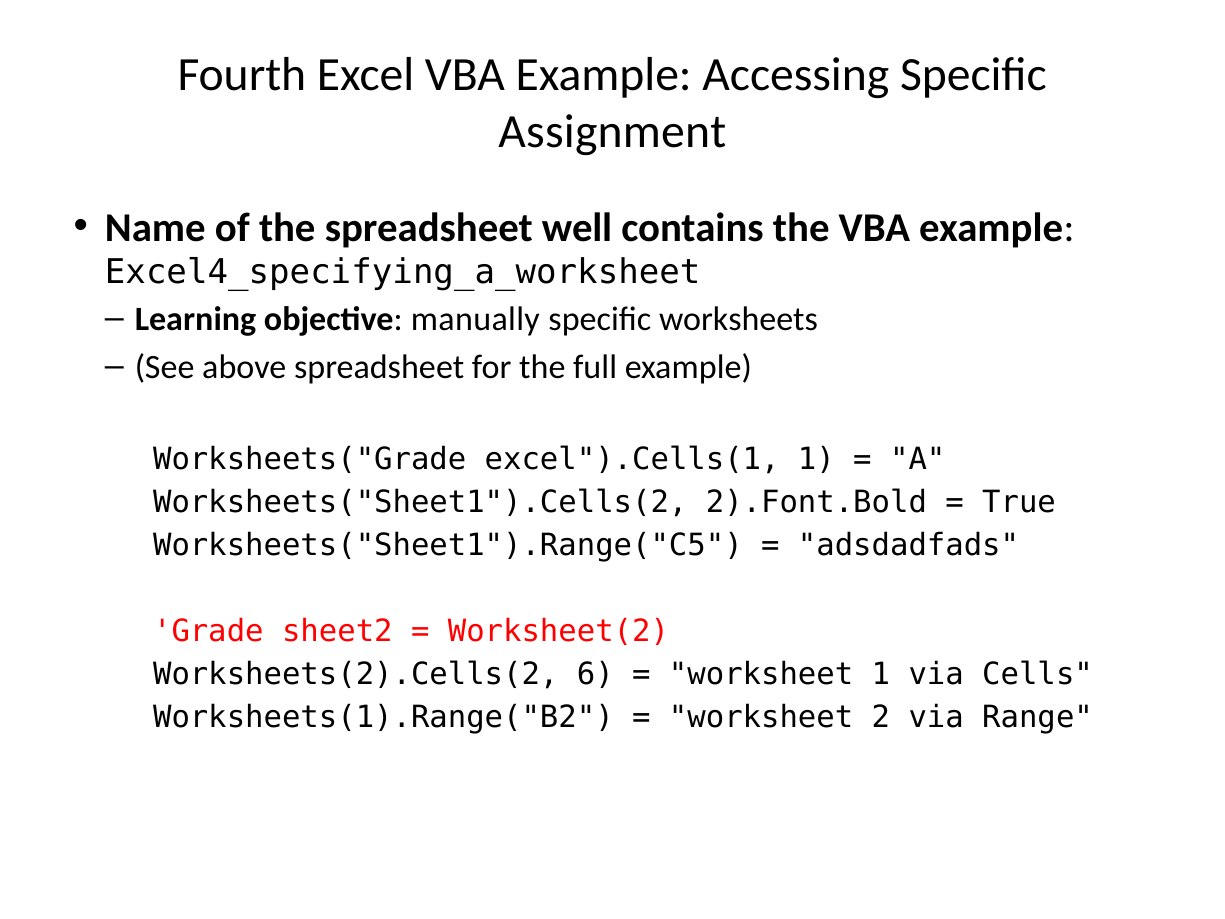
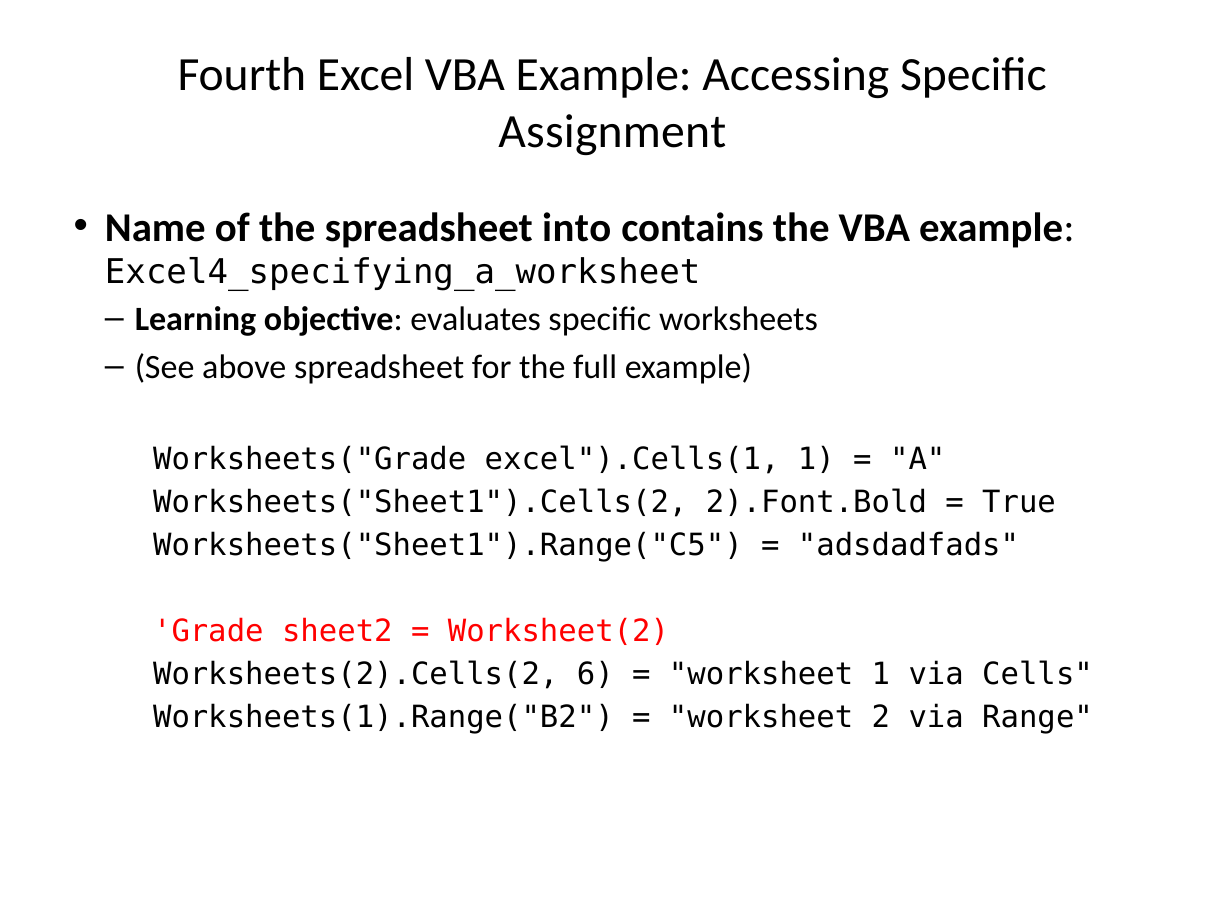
well: well -> into
manually: manually -> evaluates
